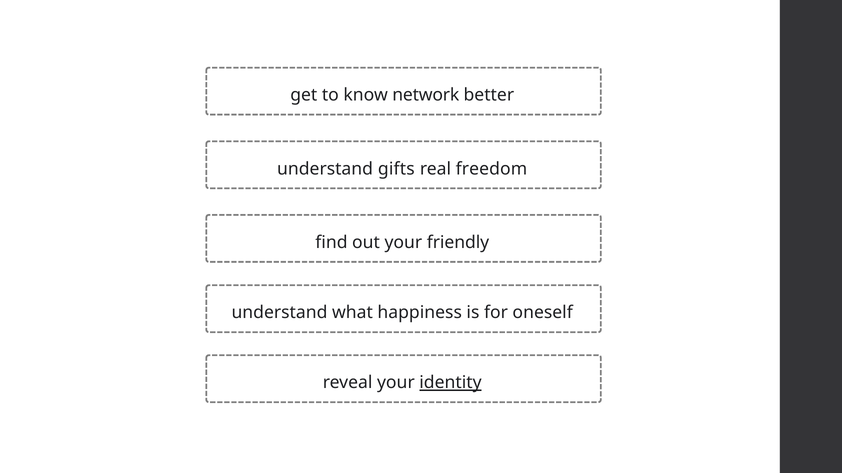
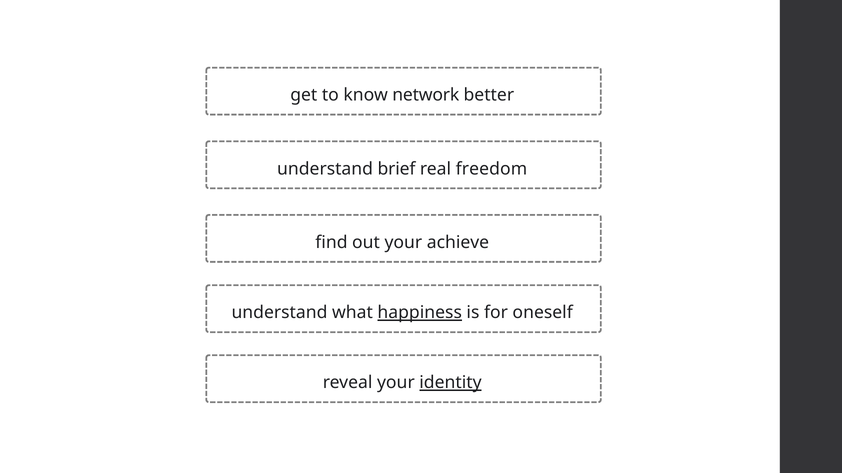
gifts: gifts -> brief
friendly: friendly -> achieve
happiness underline: none -> present
